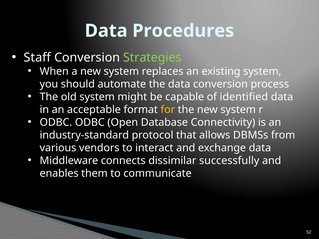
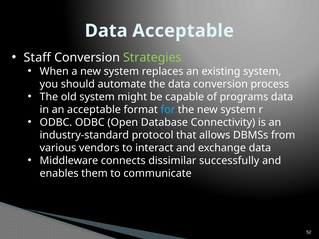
Data Procedures: Procedures -> Acceptable
identified: identified -> programs
for colour: yellow -> light blue
